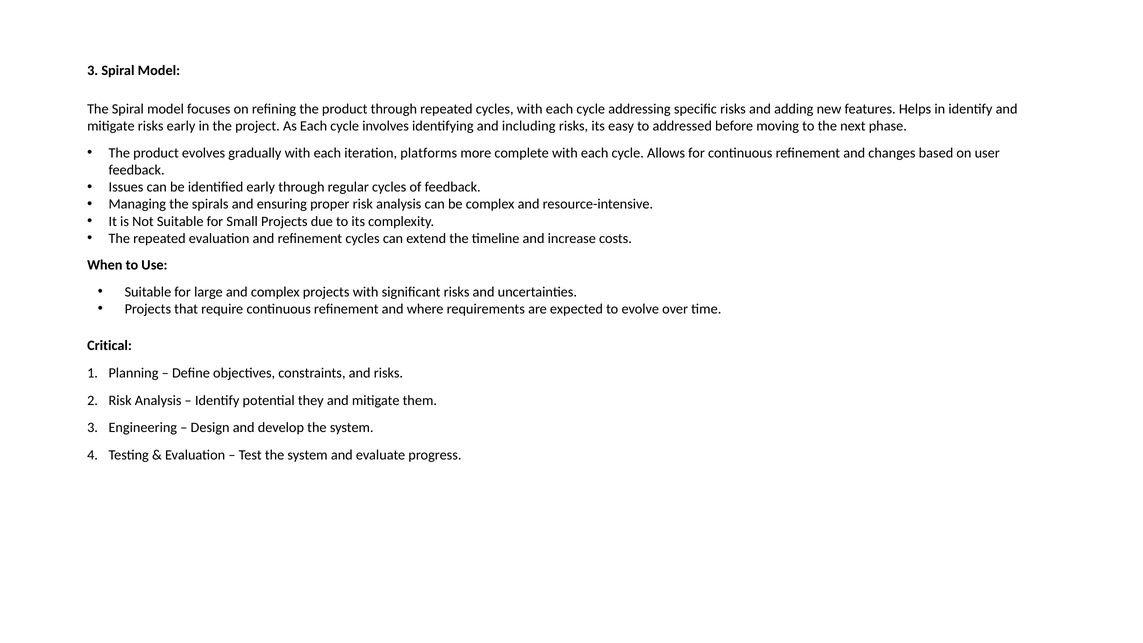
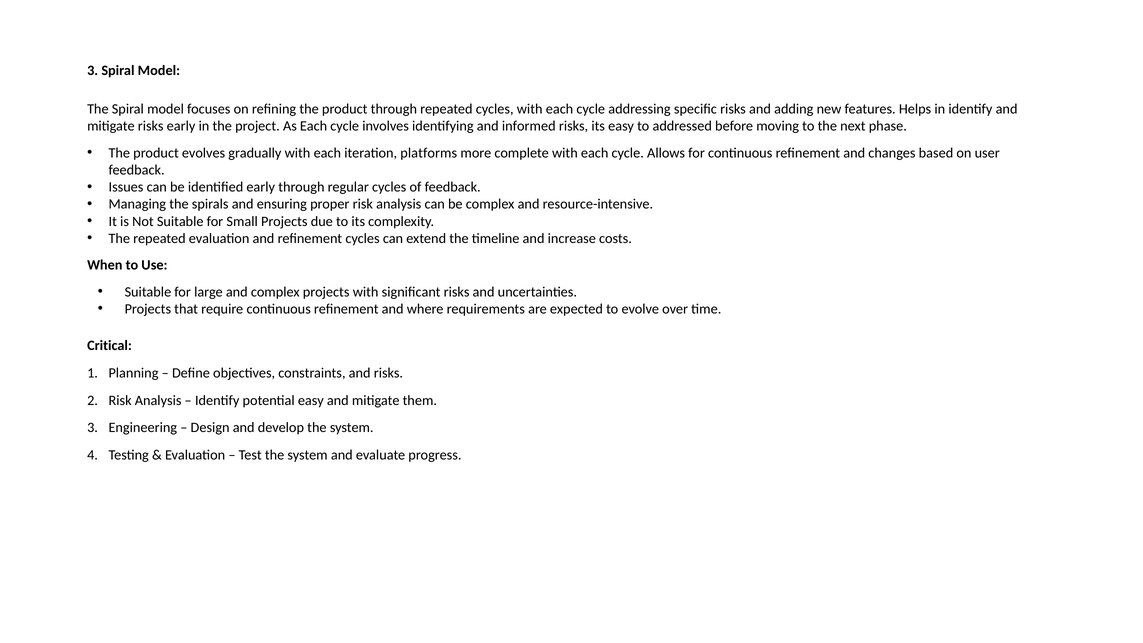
including: including -> informed
potential they: they -> easy
